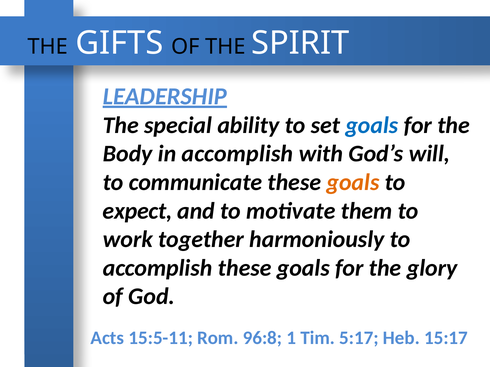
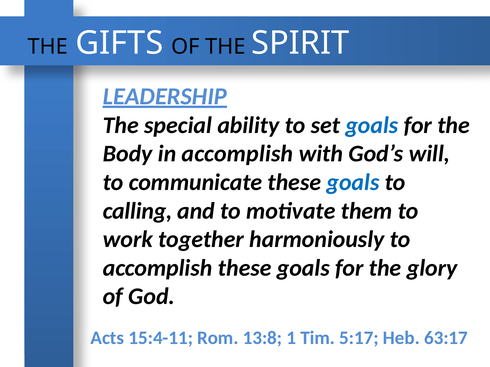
goals at (353, 183) colour: orange -> blue
expect: expect -> calling
15:5-11: 15:5-11 -> 15:4-11
96:8: 96:8 -> 13:8
15:17: 15:17 -> 63:17
